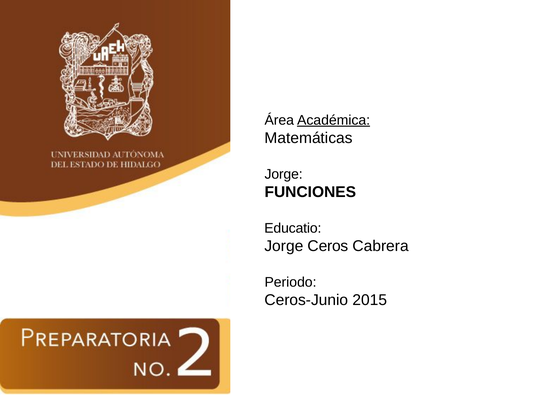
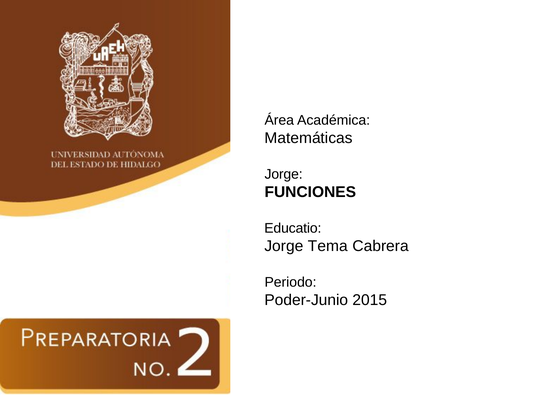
Académica underline: present -> none
Ceros: Ceros -> Tema
Ceros-Junio: Ceros-Junio -> Poder-Junio
